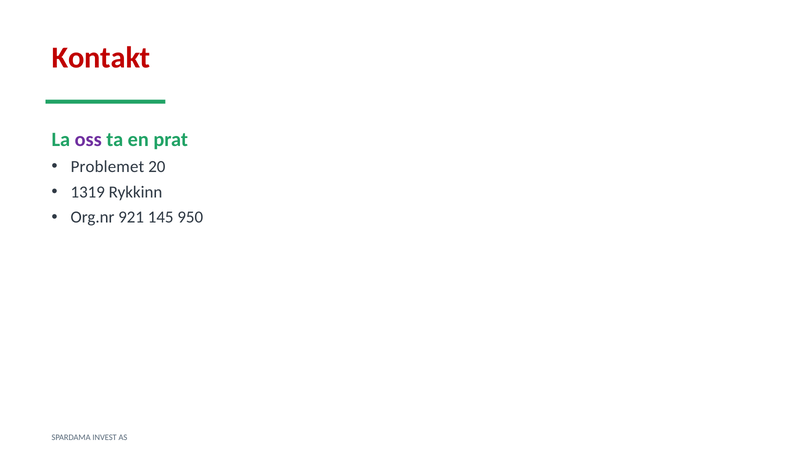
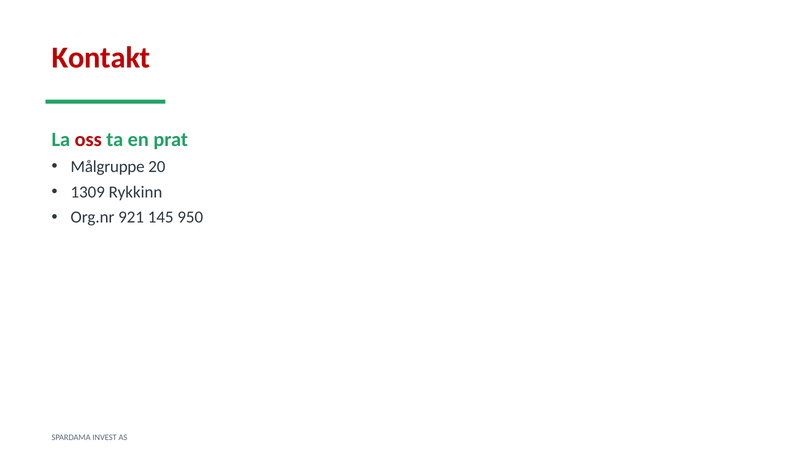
oss colour: purple -> red
Problemet: Problemet -> Målgruppe
1319: 1319 -> 1309
